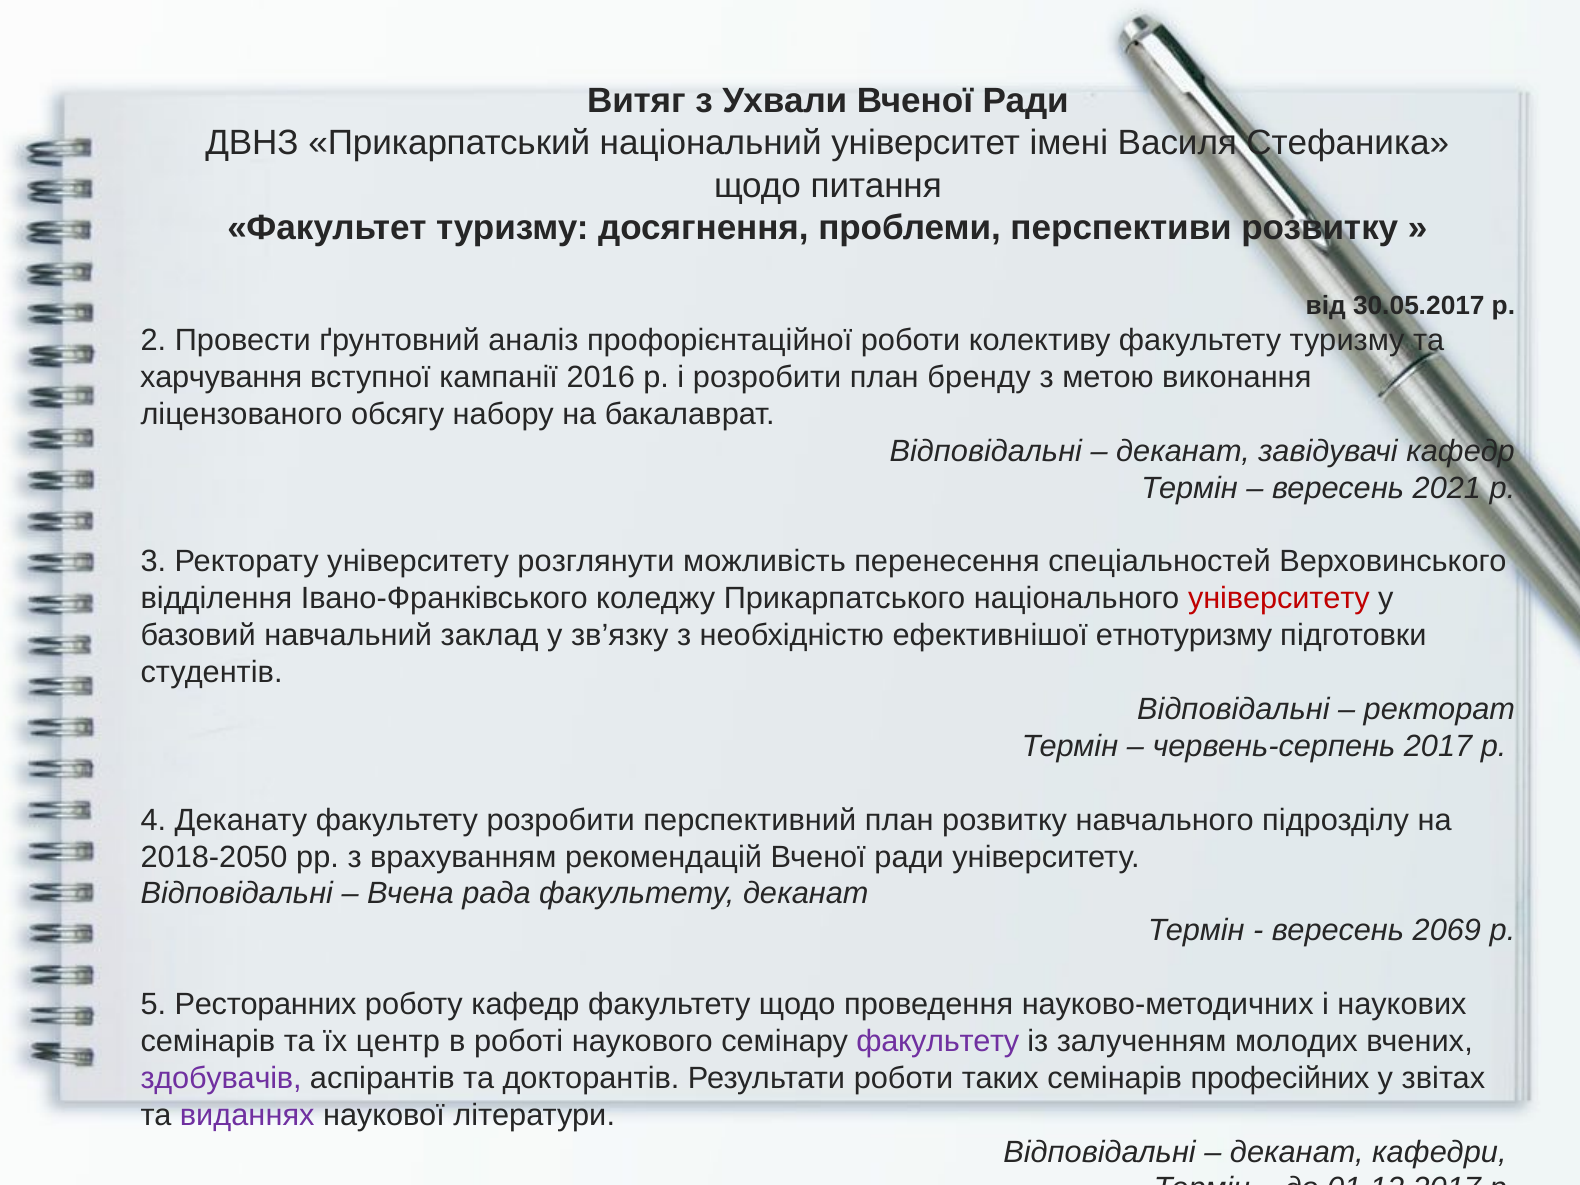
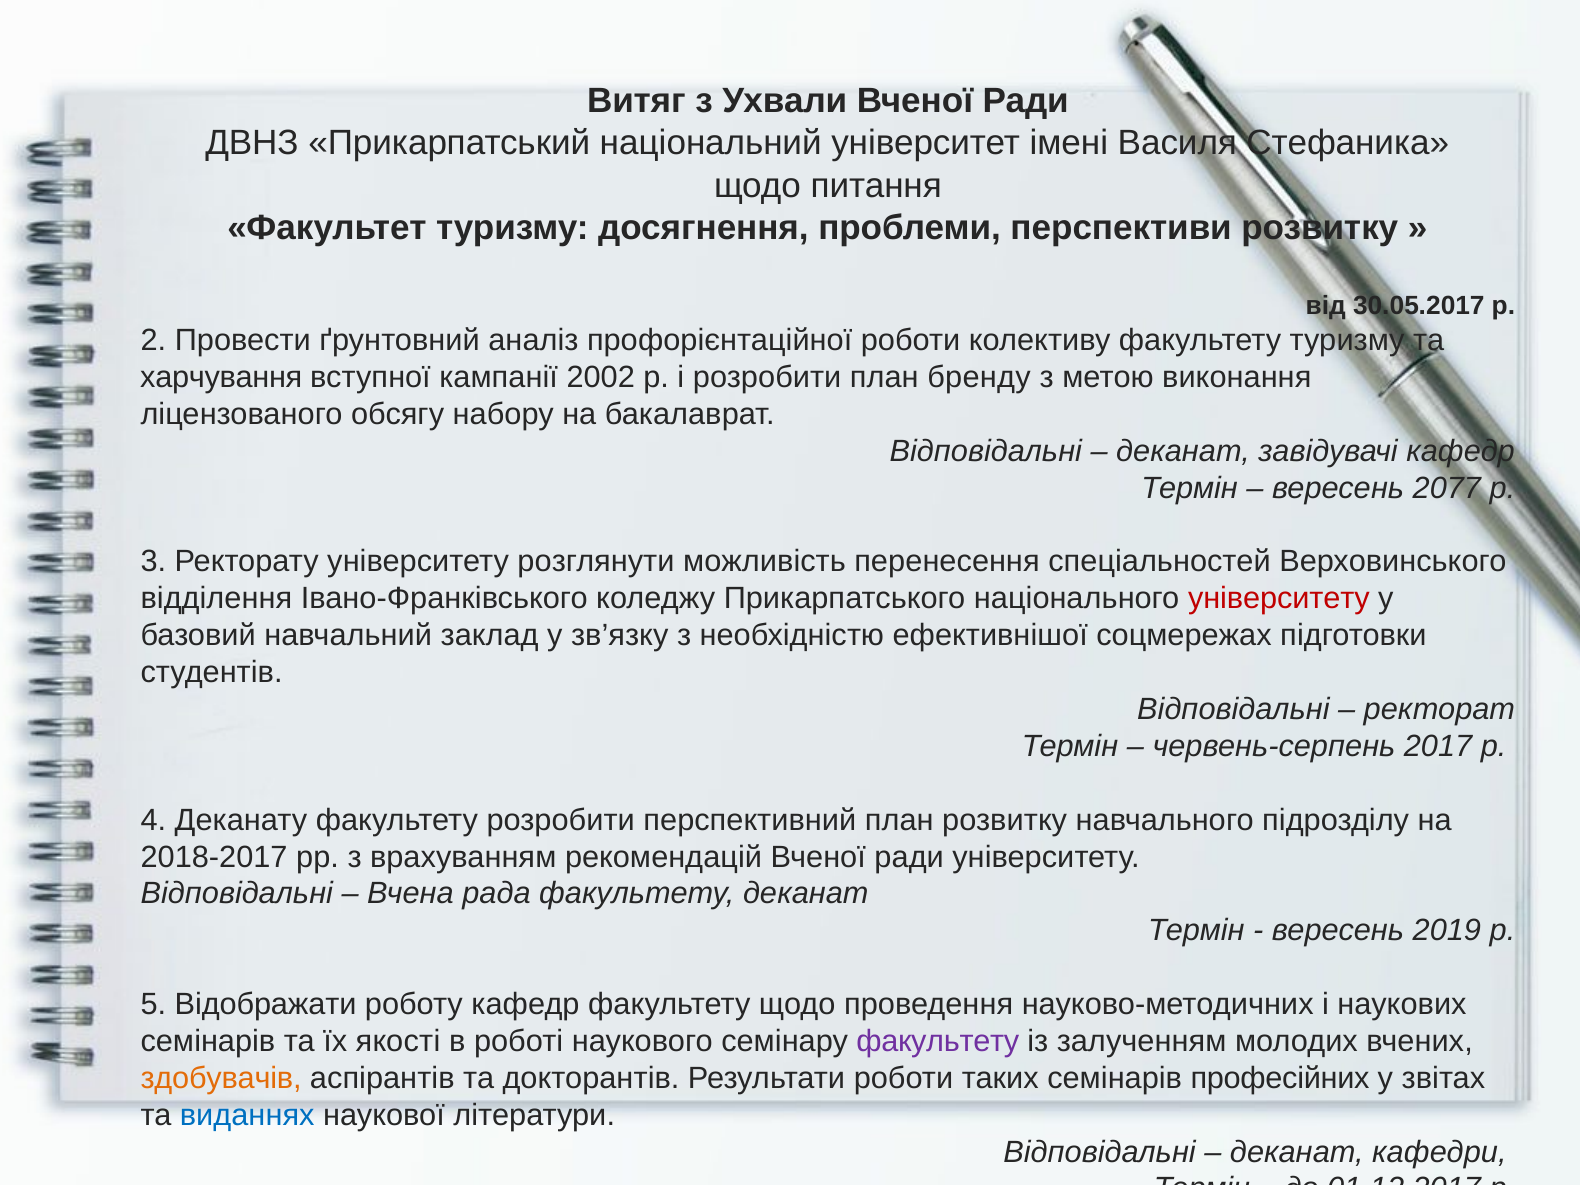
2016: 2016 -> 2002
2021: 2021 -> 2077
етнотуризму: етнотуризму -> соцмережах
2018-2050: 2018-2050 -> 2018-2017
2069: 2069 -> 2019
Ресторанних: Ресторанних -> Відображати
центр: центр -> якості
здобувачів colour: purple -> orange
виданнях colour: purple -> blue
